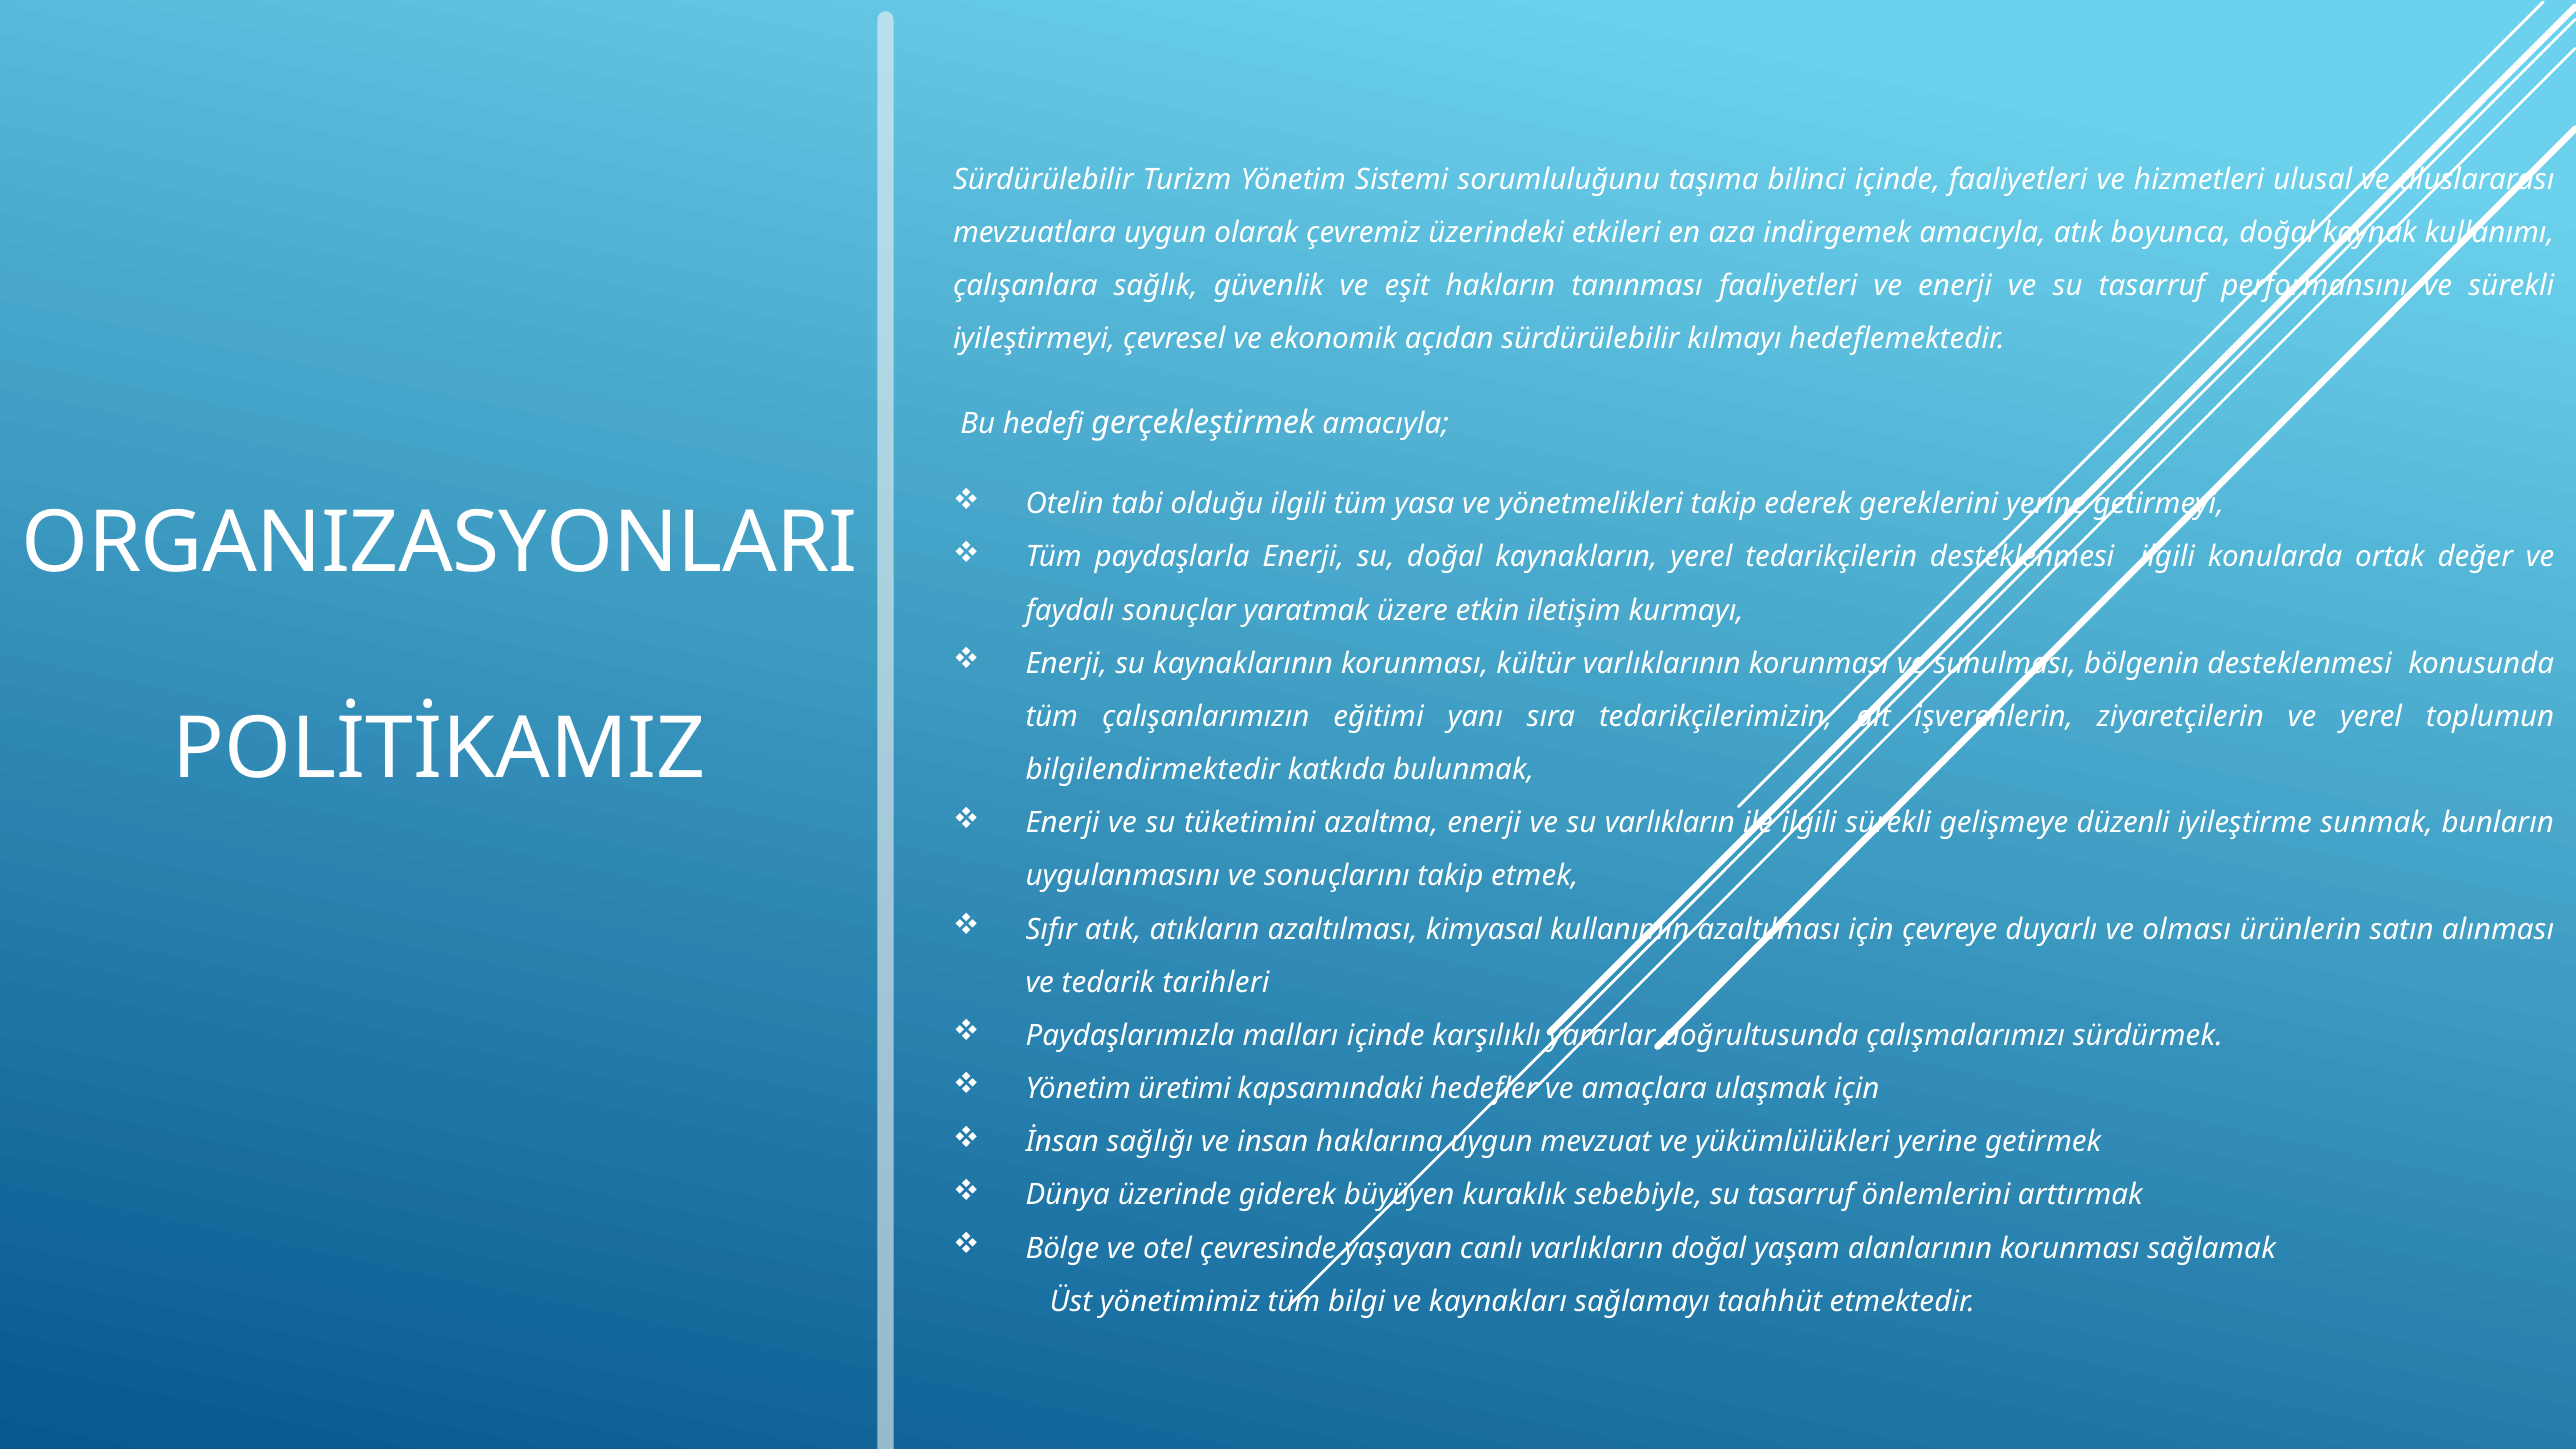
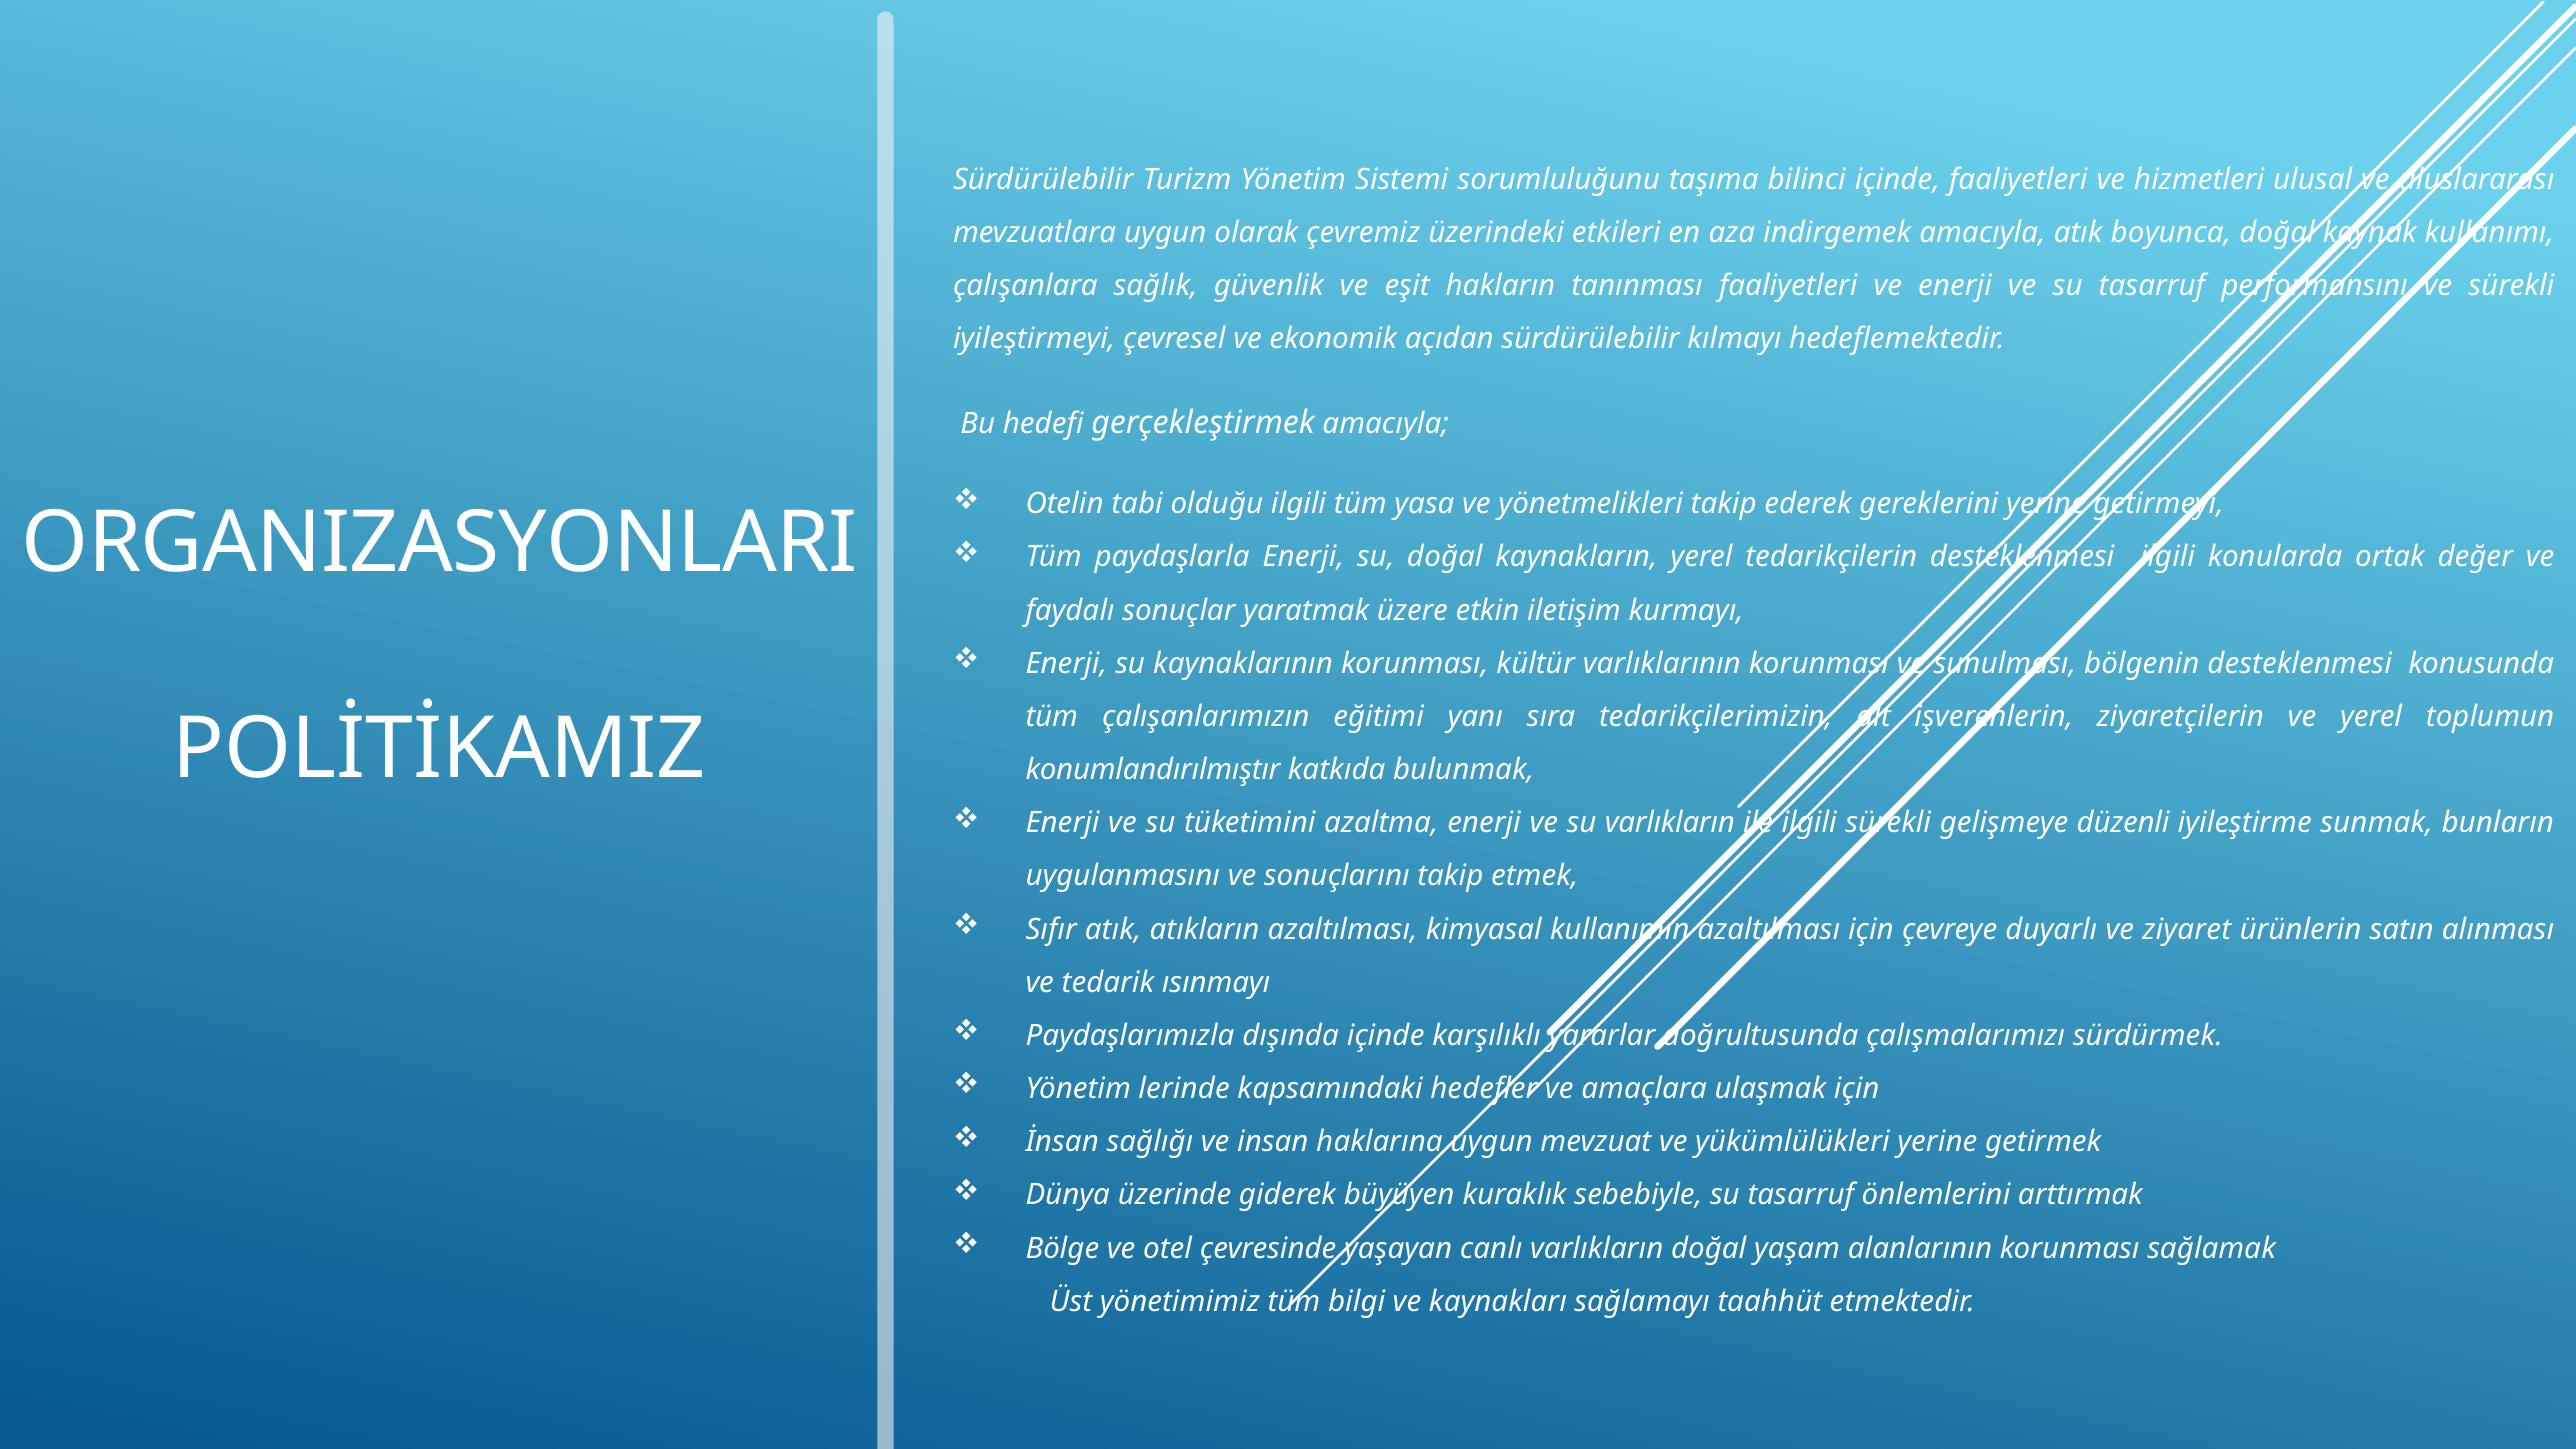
bilgilendirmektedir: bilgilendirmektedir -> konumlandırılmıştır
olması: olması -> ziyaret
tarihleri: tarihleri -> ısınmayı
malları: malları -> dışında
üretimi: üretimi -> lerinde
